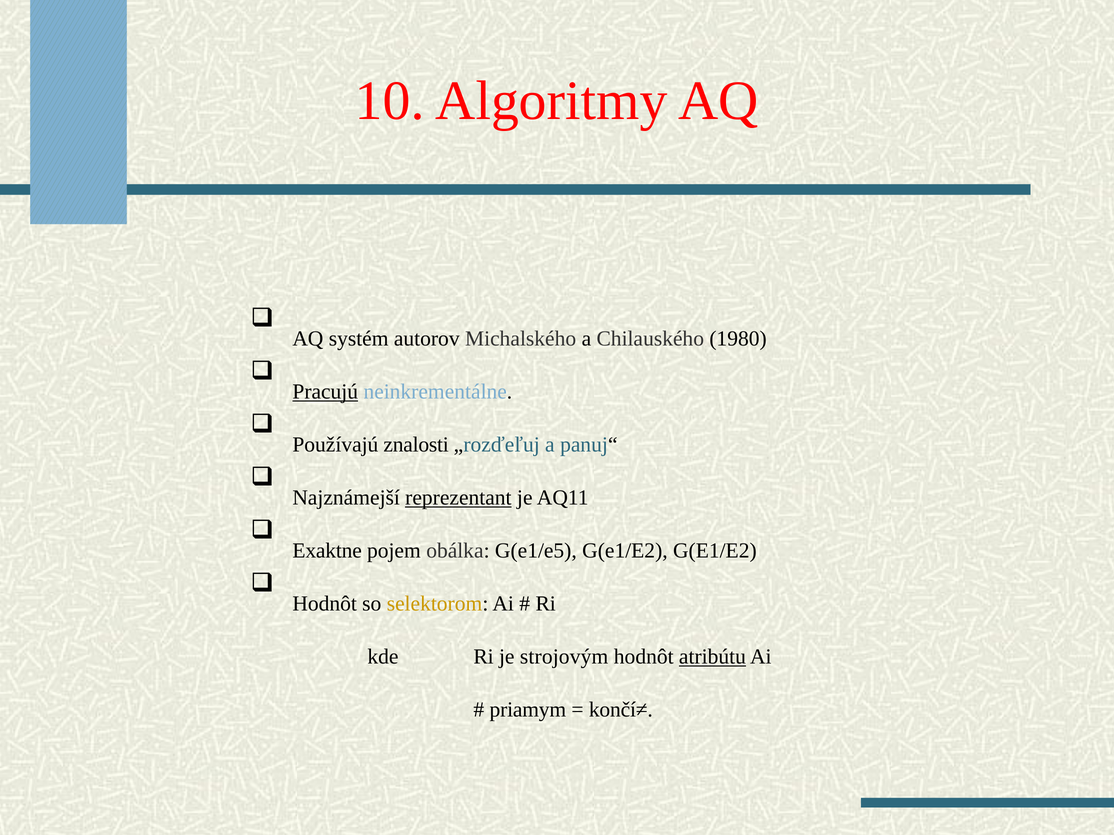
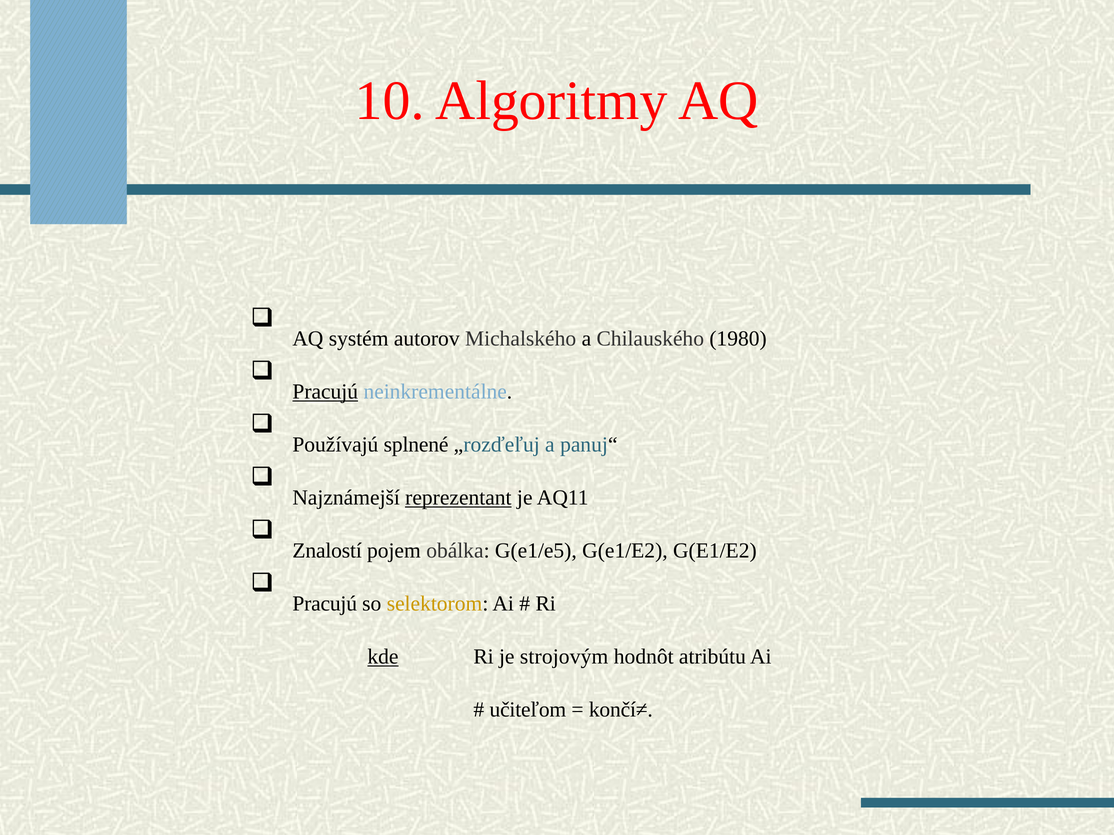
znalosti: znalosti -> splnené
Exaktne: Exaktne -> Znalostí
Hodnôt at (325, 604): Hodnôt -> Pracujú
kde underline: none -> present
atribútu underline: present -> none
priamym: priamym -> učiteľom
